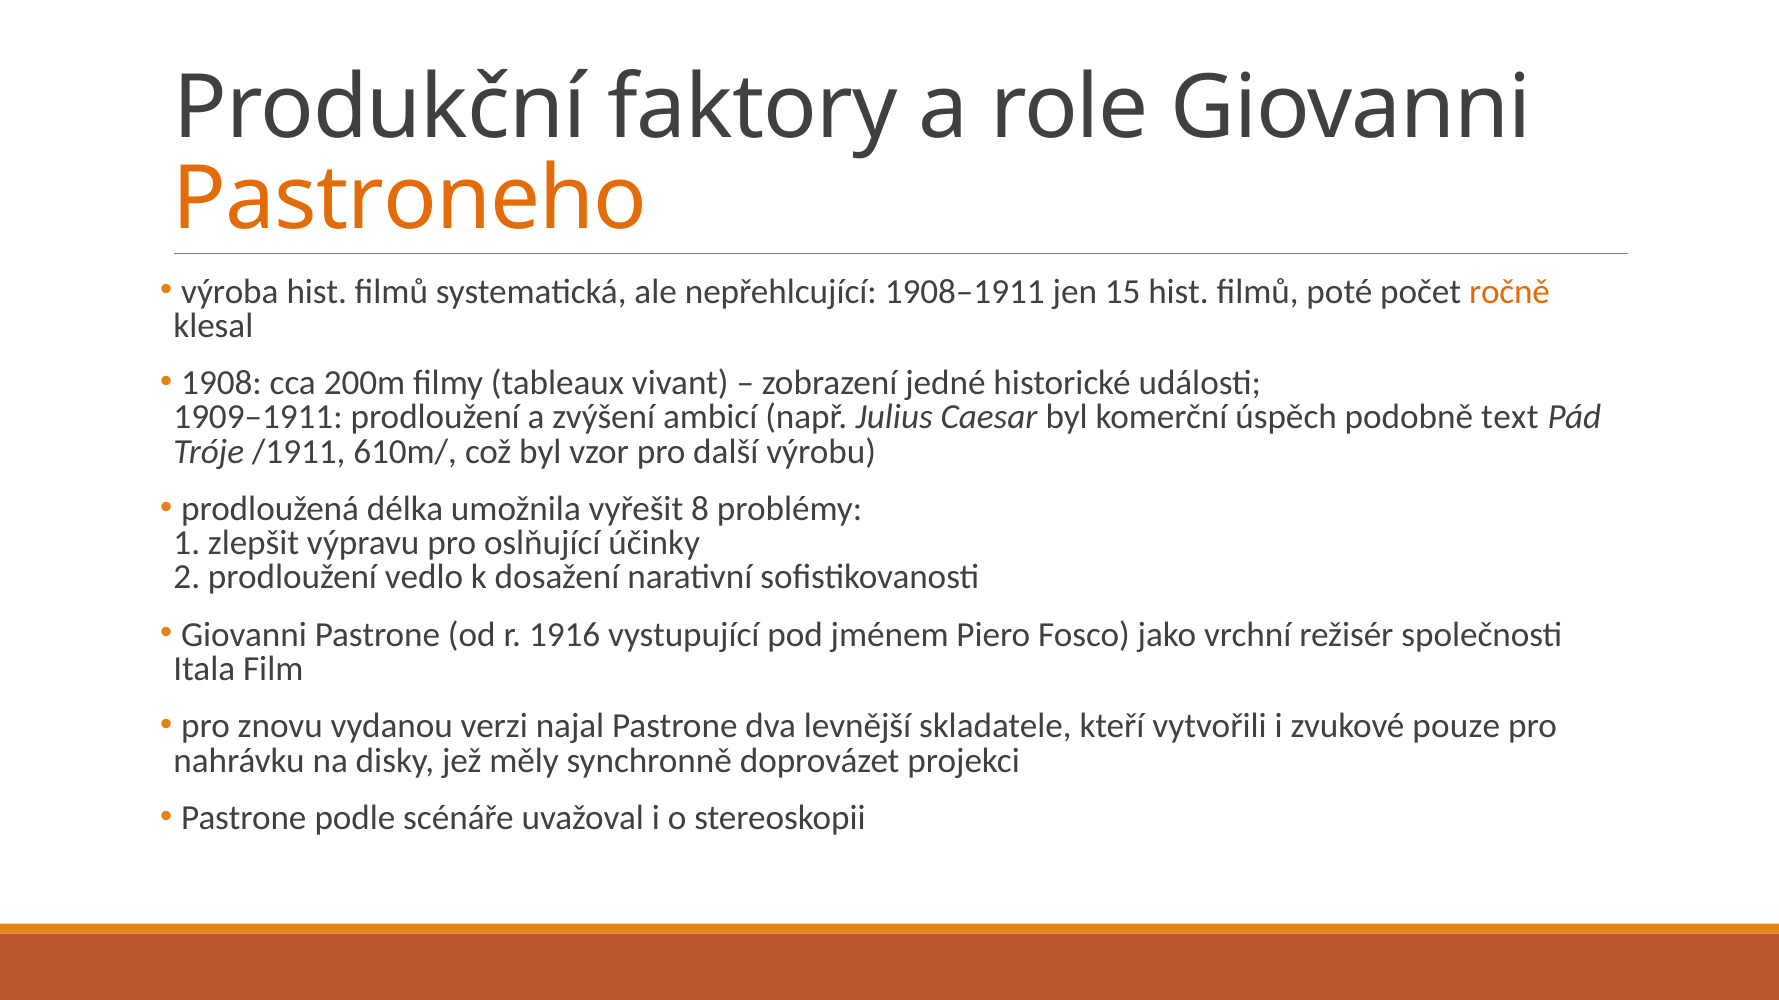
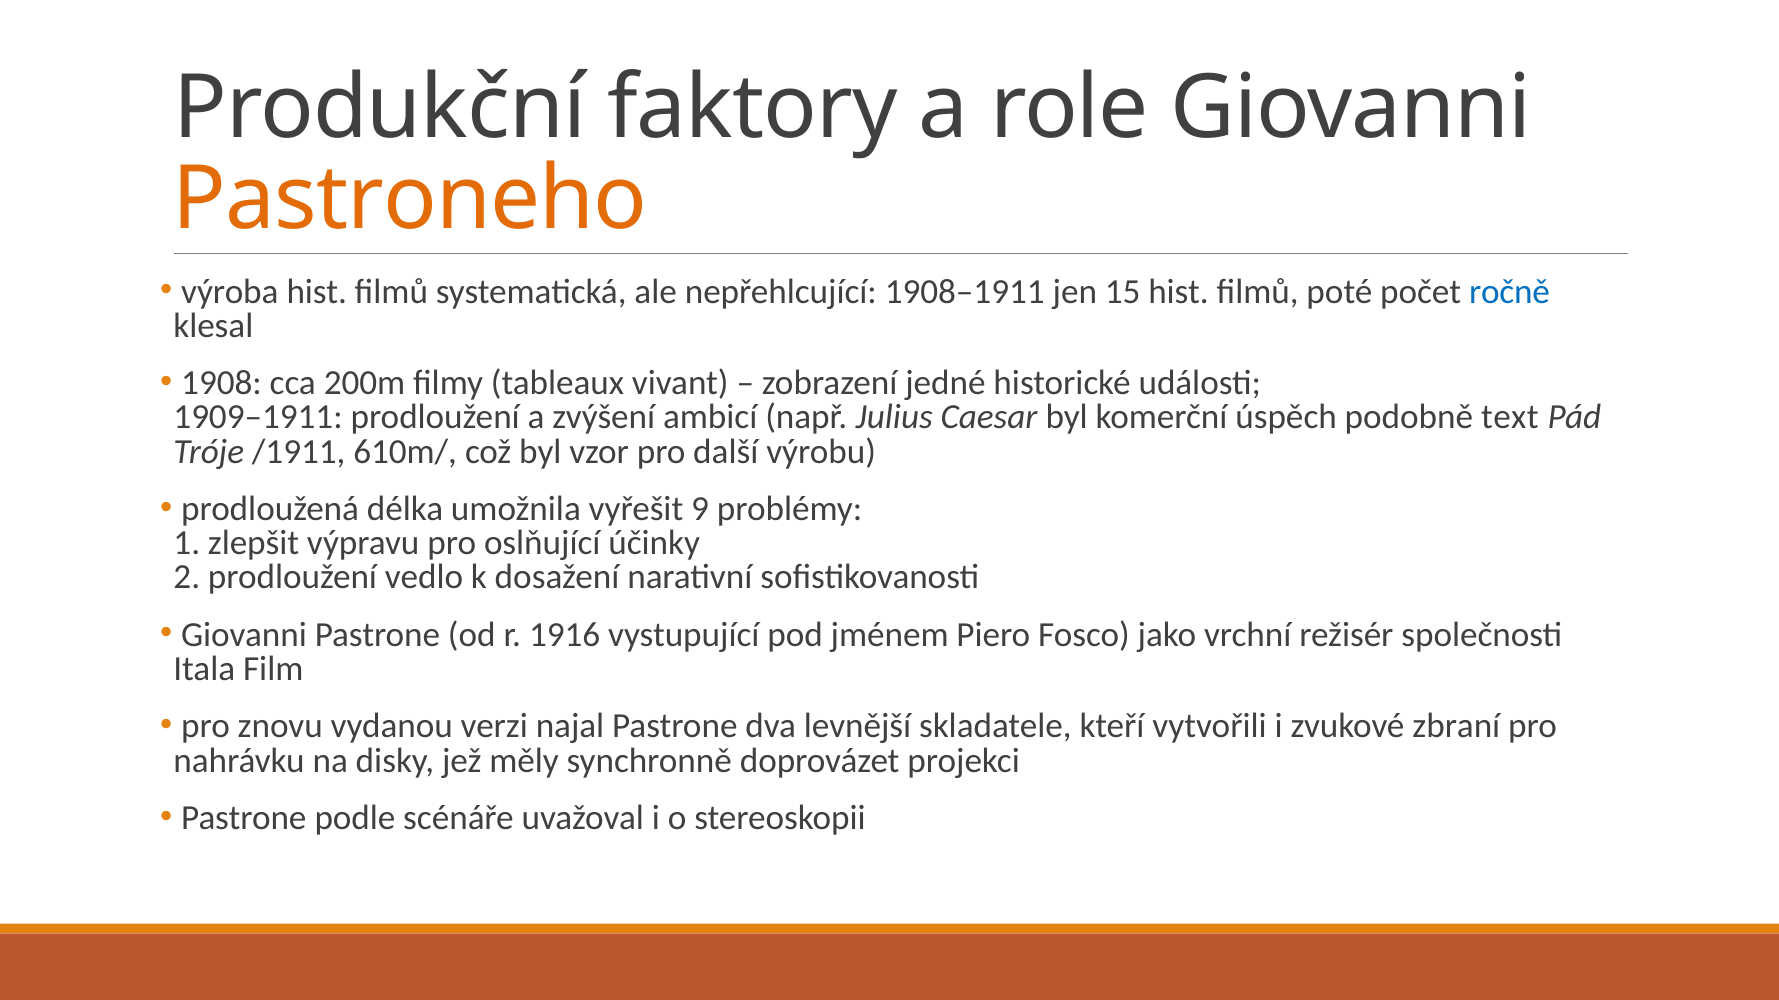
ročně colour: orange -> blue
8: 8 -> 9
pouze: pouze -> zbraní
